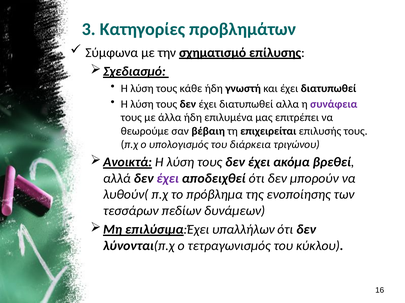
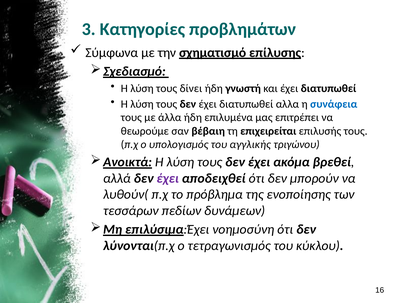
κάθε: κάθε -> δίνει
συνάφεια colour: purple -> blue
διάρκεια: διάρκεια -> αγγλικής
υπαλλήλων: υπαλλήλων -> νοημοσύνη
